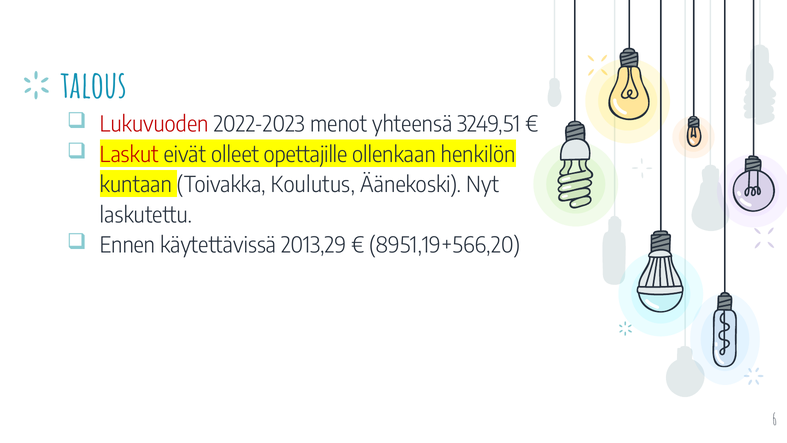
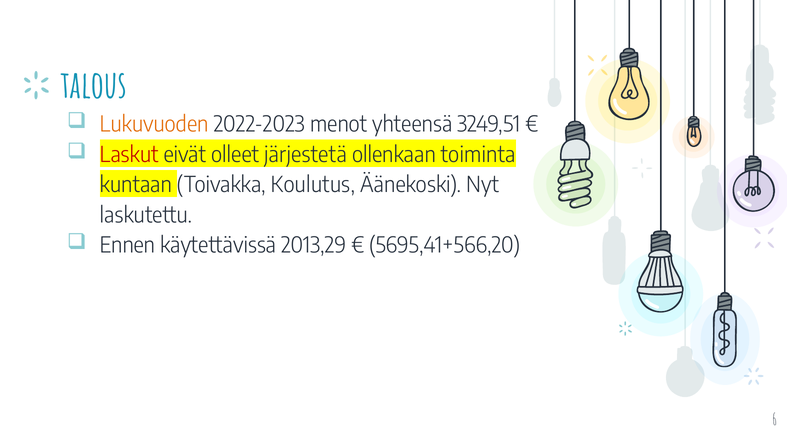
Lukuvuoden colour: red -> orange
opettajille: opettajille -> järjestetä
henkilön: henkilön -> toiminta
8951,19+566,20: 8951,19+566,20 -> 5695,41+566,20
